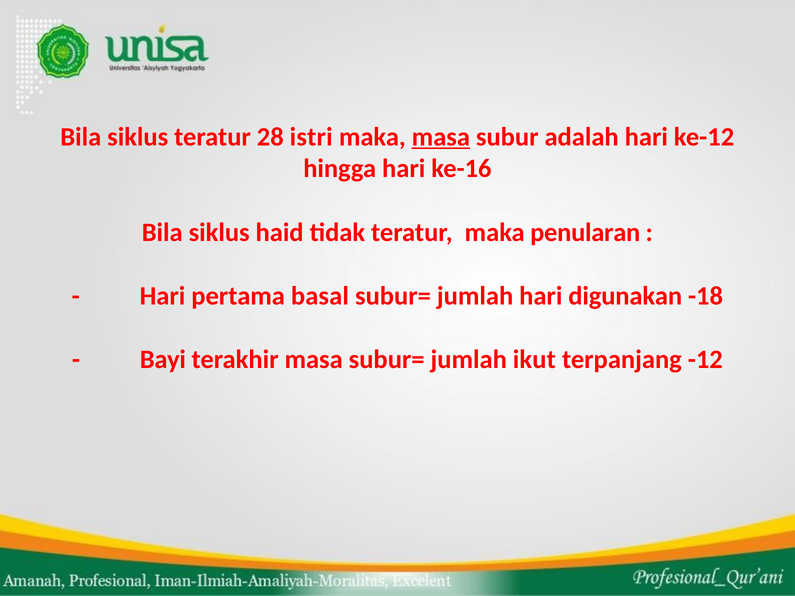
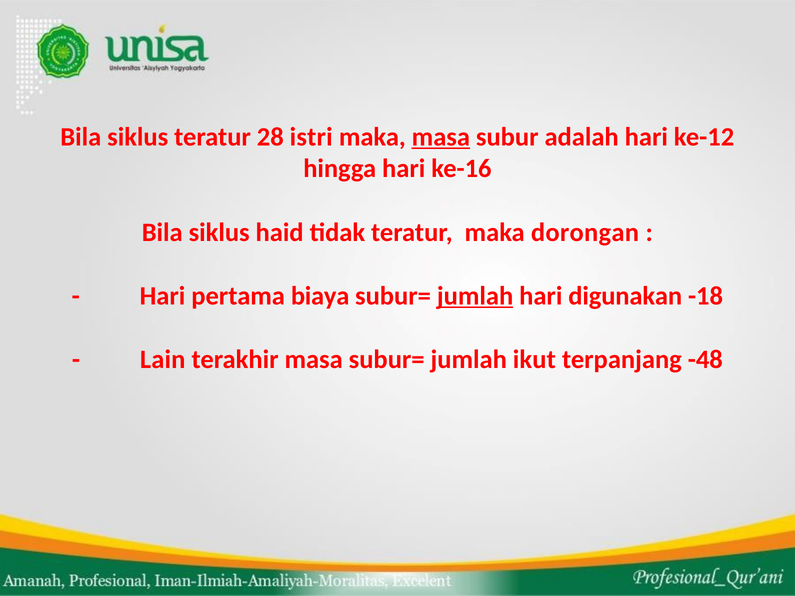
penularan: penularan -> dorongan
basal: basal -> biaya
jumlah at (475, 296) underline: none -> present
Bayi: Bayi -> Lain
-12: -12 -> -48
